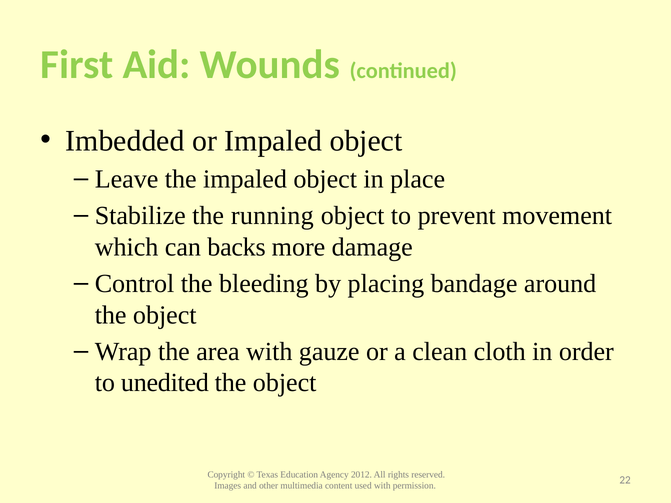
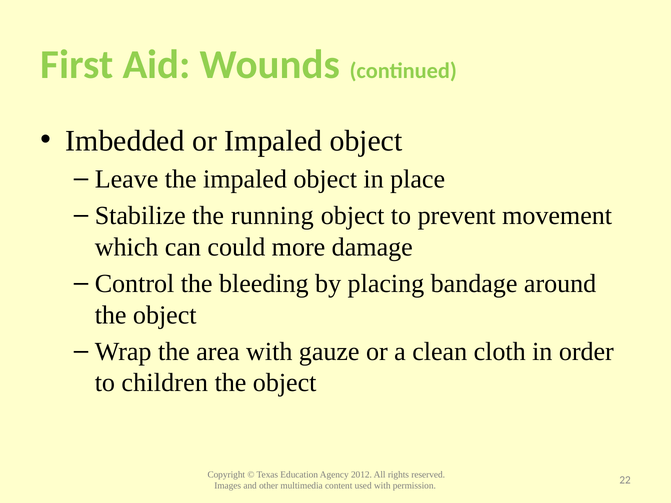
backs: backs -> could
unedited: unedited -> children
